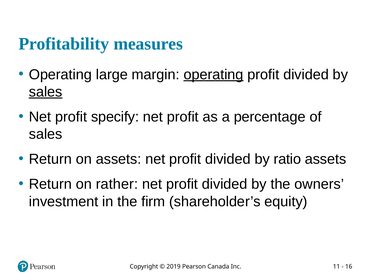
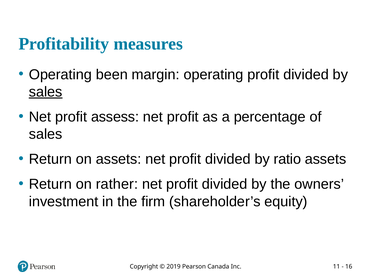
large: large -> been
operating at (214, 74) underline: present -> none
specify: specify -> assess
